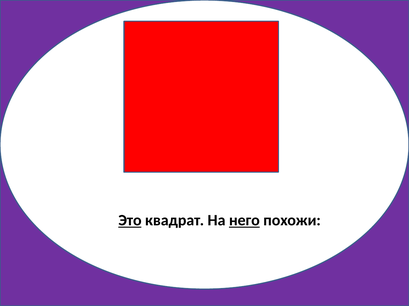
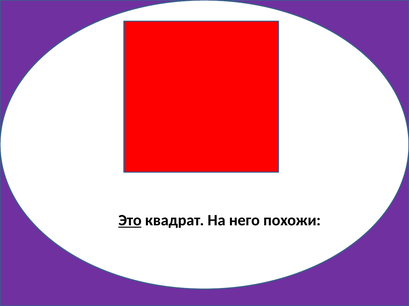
него underline: present -> none
